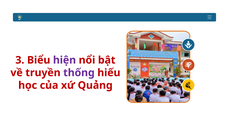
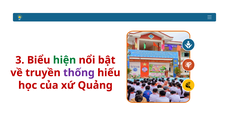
hiện colour: purple -> green
